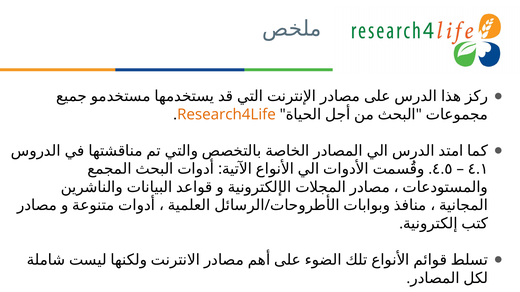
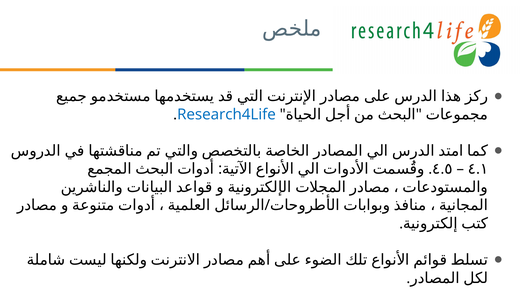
Research4Life colour: orange -> blue
